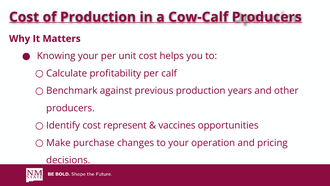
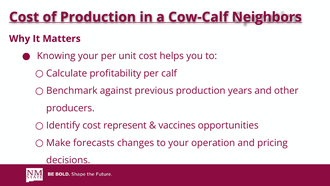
Cow-Calf Producers: Producers -> Neighbors
purchase: purchase -> forecasts
